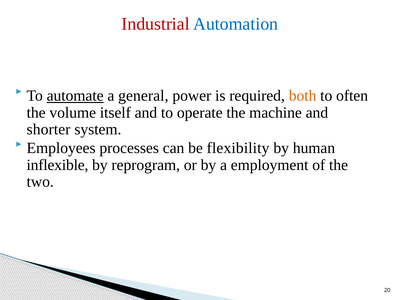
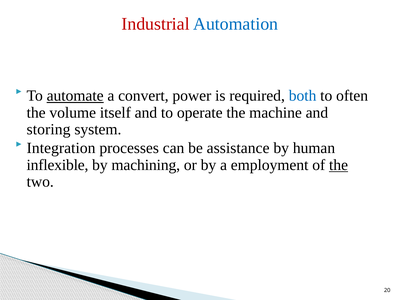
general: general -> convert
both colour: orange -> blue
shorter: shorter -> storing
Employees: Employees -> Integration
flexibility: flexibility -> assistance
reprogram: reprogram -> machining
the at (339, 165) underline: none -> present
